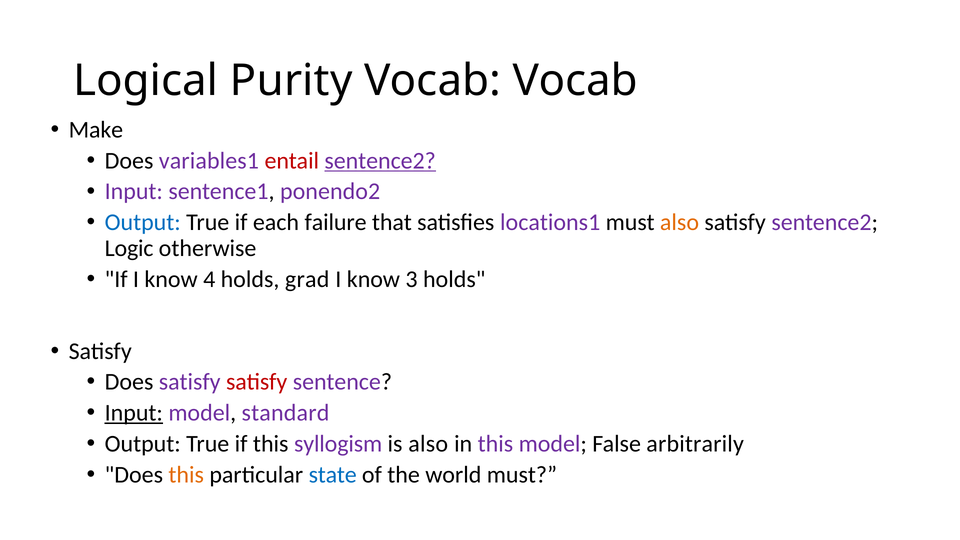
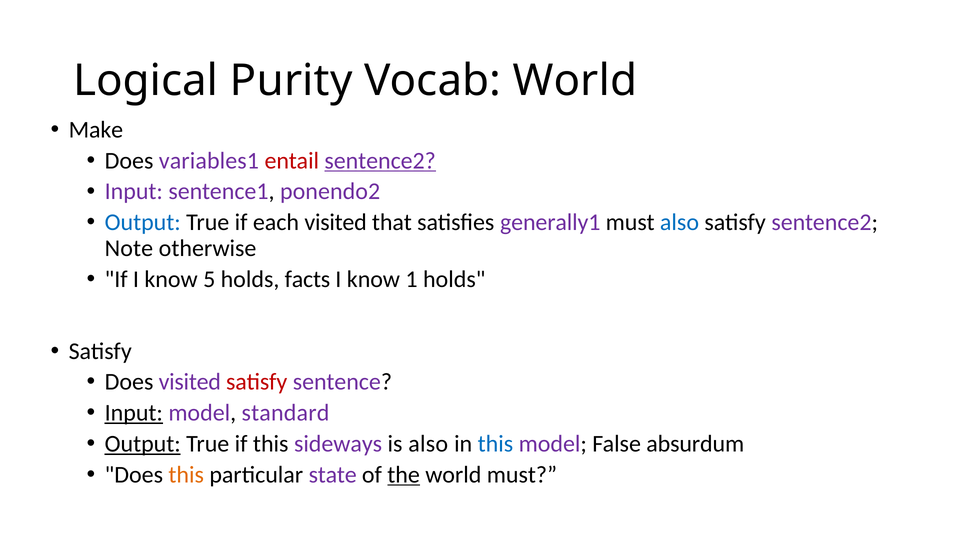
Vocab Vocab: Vocab -> World
each failure: failure -> visited
locations1: locations1 -> generally1
also at (680, 222) colour: orange -> blue
Logic: Logic -> Note
4: 4 -> 5
grad: grad -> facts
3: 3 -> 1
Does satisfy: satisfy -> visited
Output at (143, 444) underline: none -> present
syllogism: syllogism -> sideways
this at (495, 444) colour: purple -> blue
arbitrarily: arbitrarily -> absurdum
state colour: blue -> purple
the underline: none -> present
